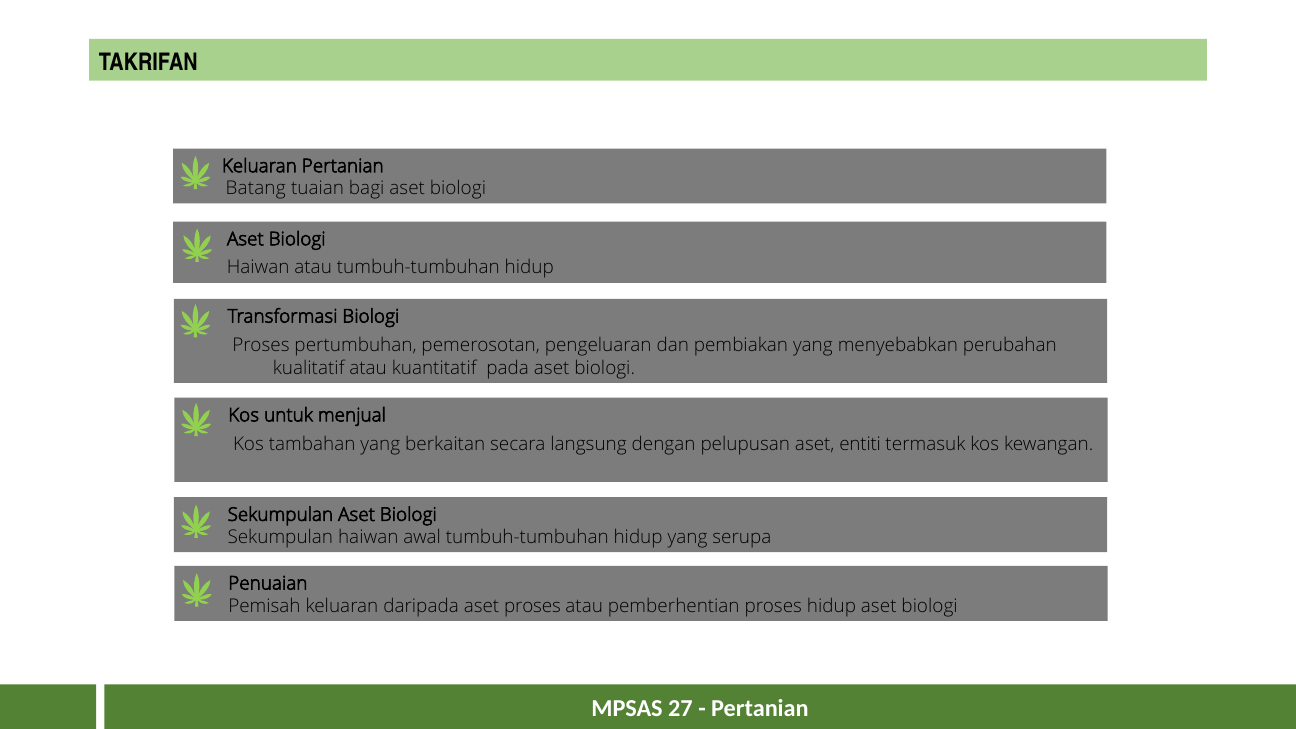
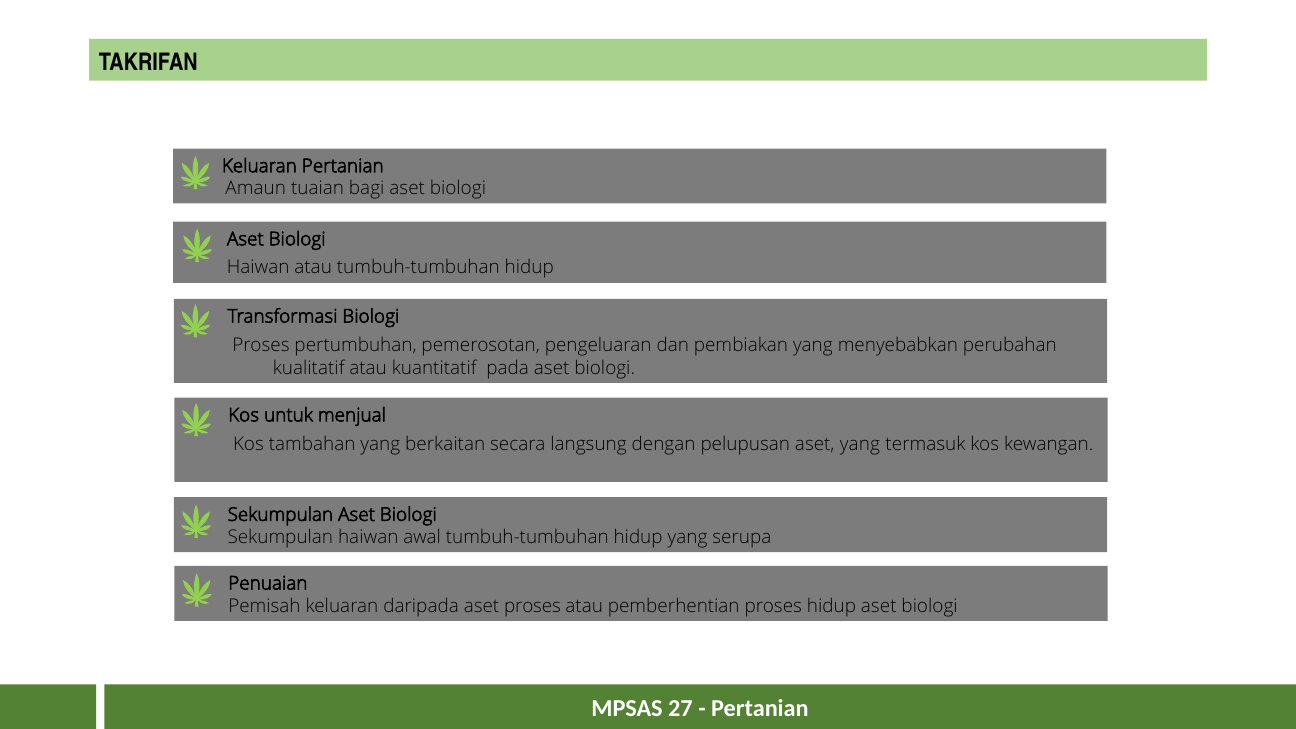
Batang: Batang -> Amaun
aset entiti: entiti -> yang
